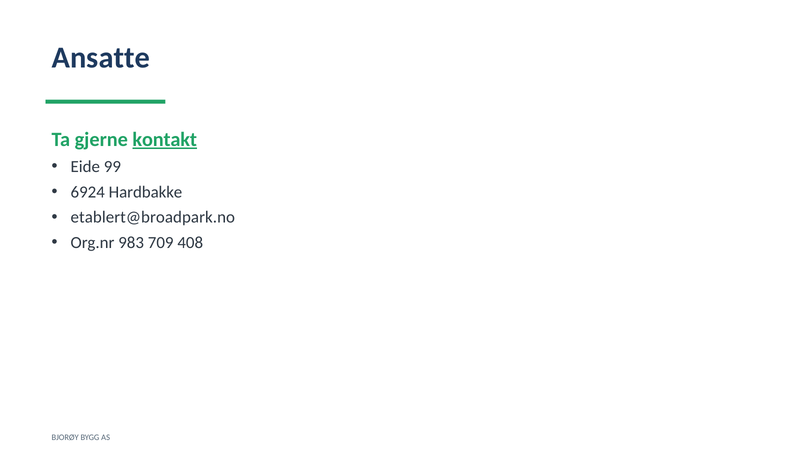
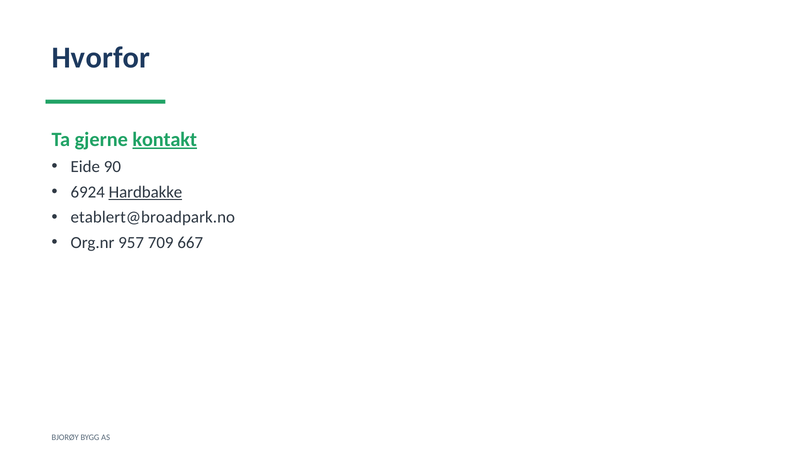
Ansatte: Ansatte -> Hvorfor
99: 99 -> 90
Hardbakke underline: none -> present
983: 983 -> 957
408: 408 -> 667
